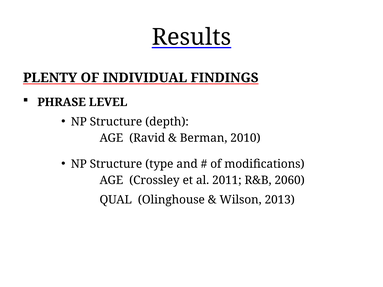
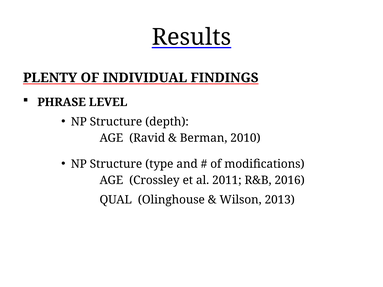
2060: 2060 -> 2016
